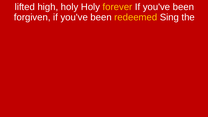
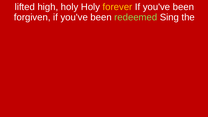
redeemed colour: yellow -> light green
